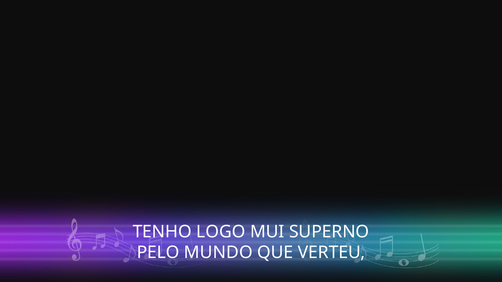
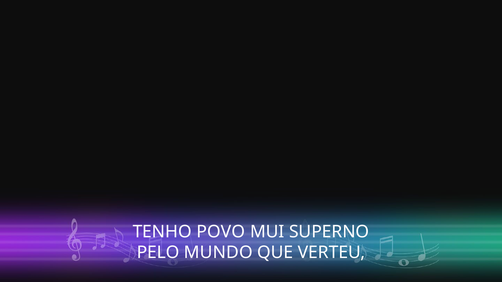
LOGO: LOGO -> POVO
